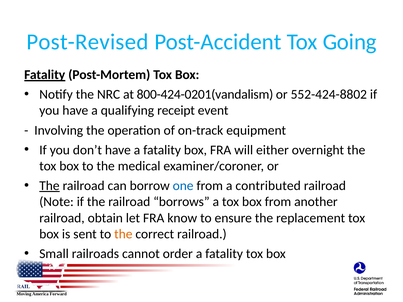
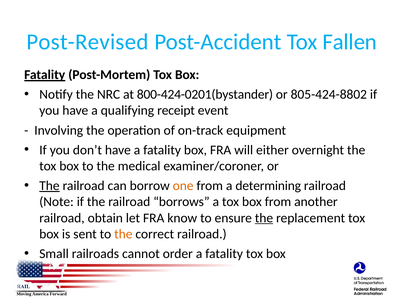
Going: Going -> Fallen
800-424-0201(vandalism: 800-424-0201(vandalism -> 800-424-0201(bystander
552-424-8802: 552-424-8802 -> 805-424-8802
one colour: blue -> orange
contributed: contributed -> determining
the at (264, 218) underline: none -> present
